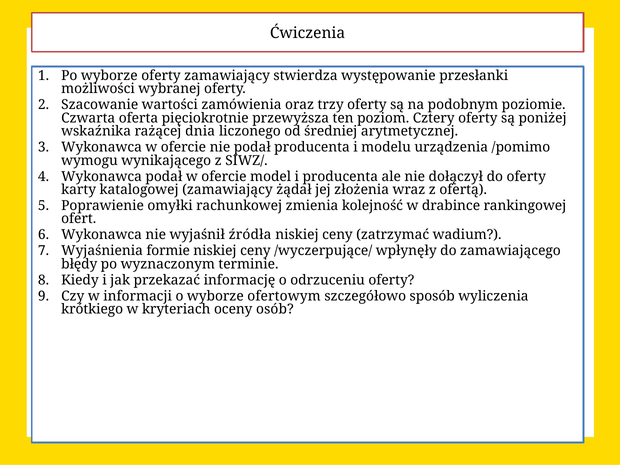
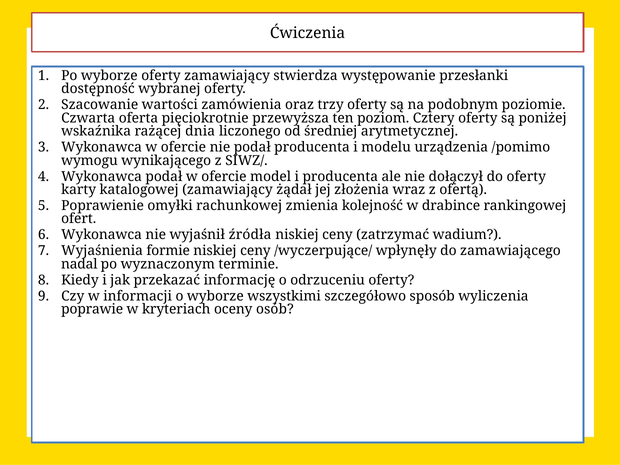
możliwości: możliwości -> dostępność
błędy: błędy -> nadal
ofertowym: ofertowym -> wszystkimi
krótkiego: krótkiego -> poprawie
